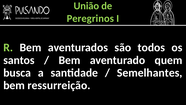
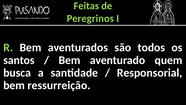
União: União -> Feitas
Semelhantes: Semelhantes -> Responsorial
